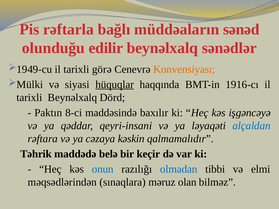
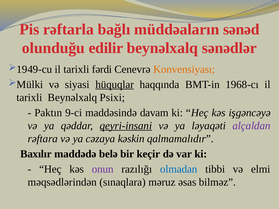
görə: görə -> fərdi
1916-cı: 1916-cı -> 1968-cı
Dörd: Dörd -> Psixi
8-ci: 8-ci -> 9-ci
baxılır: baxılır -> davam
qeyri-insani underline: none -> present
alçaldan colour: blue -> purple
Təhrik: Təhrik -> Baxılır
onun colour: blue -> purple
olan: olan -> əsas
